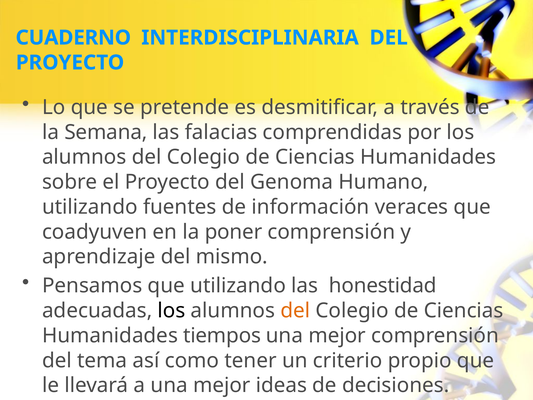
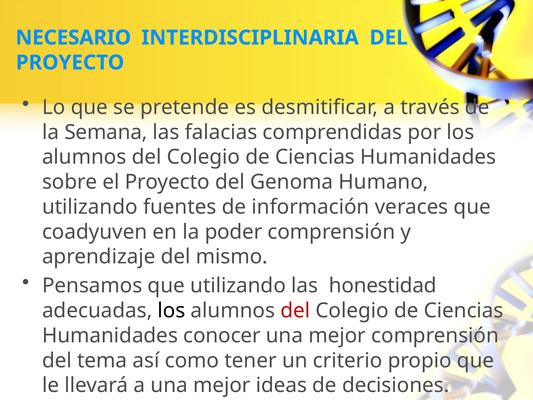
CUADERNO: CUADERNO -> NECESARIO
poner: poner -> poder
del at (295, 311) colour: orange -> red
tiempos: tiempos -> conocer
